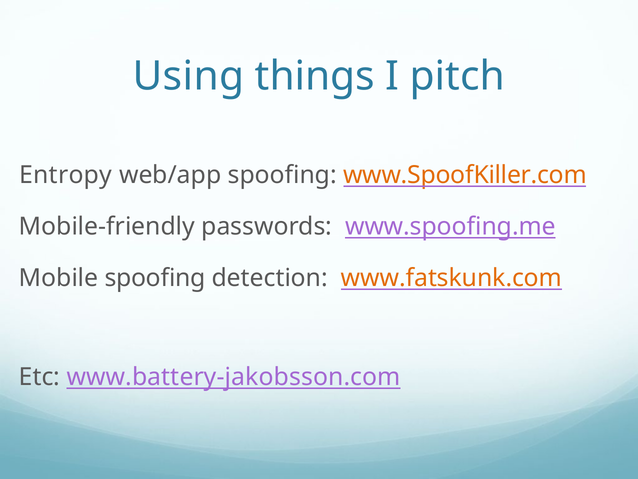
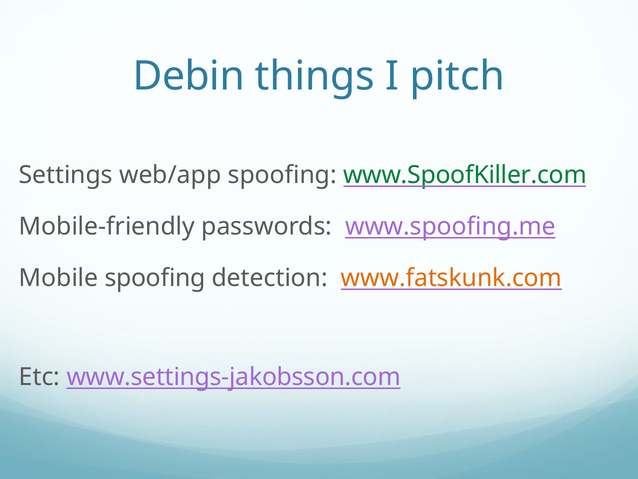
Using: Using -> Debin
Entropy: Entropy -> Settings
www.SpoofKiller.com colour: orange -> green
www.battery-jakobsson.com: www.battery-jakobsson.com -> www.settings-jakobsson.com
